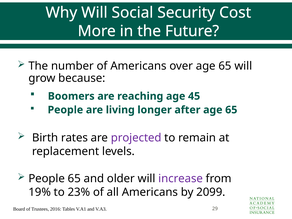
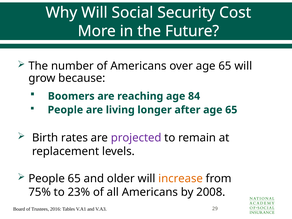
45: 45 -> 84
increase colour: purple -> orange
19%: 19% -> 75%
2099: 2099 -> 2008
